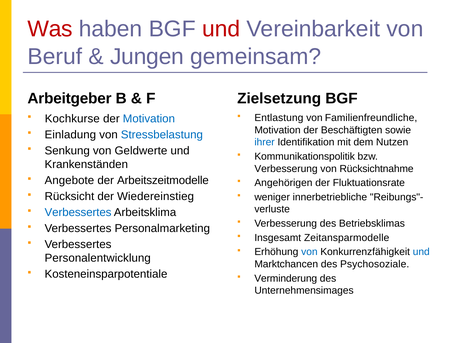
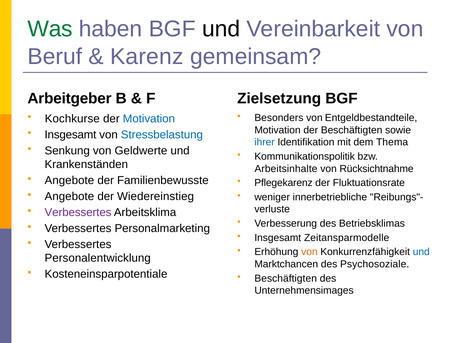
Was colour: red -> green
und at (221, 29) colour: red -> black
Jungen: Jungen -> Karenz
Entlastung: Entlastung -> Besonders
Familienfreundliche: Familienfreundliche -> Entgeldbestandteile
Einladung at (70, 135): Einladung -> Insgesamt
Nutzen: Nutzen -> Thema
Verbesserung at (286, 169): Verbesserung -> Arbeitsinhalte
Arbeitszeitmodelle: Arbeitszeitmodelle -> Familienbewusste
Angehörigen: Angehörigen -> Pflegekarenz
Rücksicht at (69, 197): Rücksicht -> Angebote
Verbessertes at (78, 213) colour: blue -> purple
von at (309, 252) colour: blue -> orange
Verminderung at (286, 279): Verminderung -> Beschäftigten
